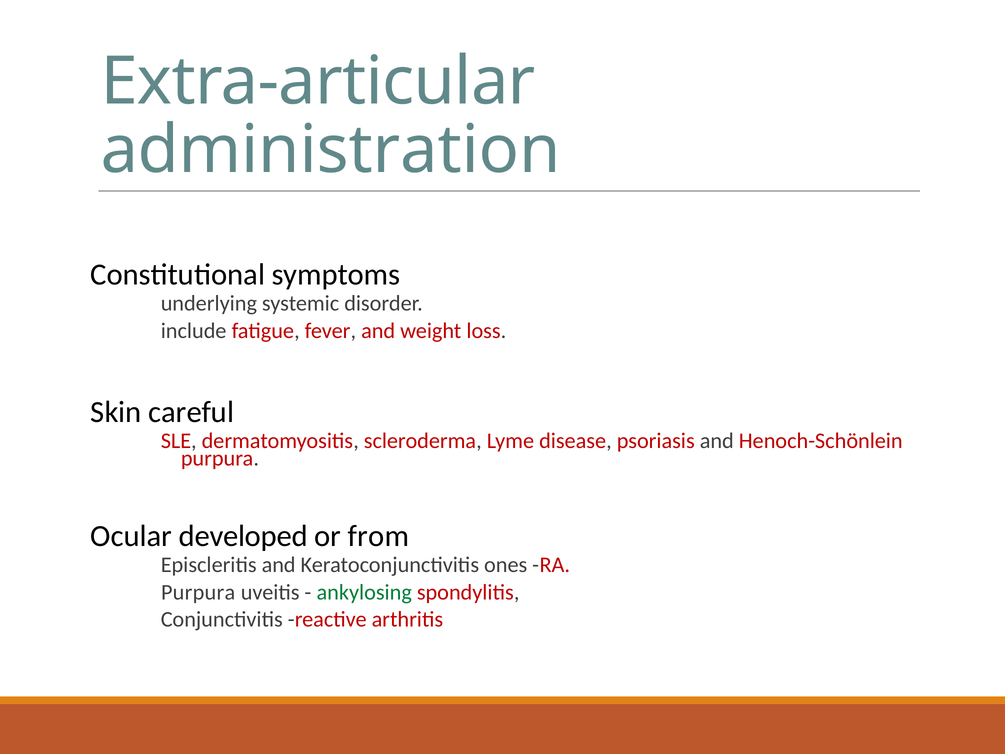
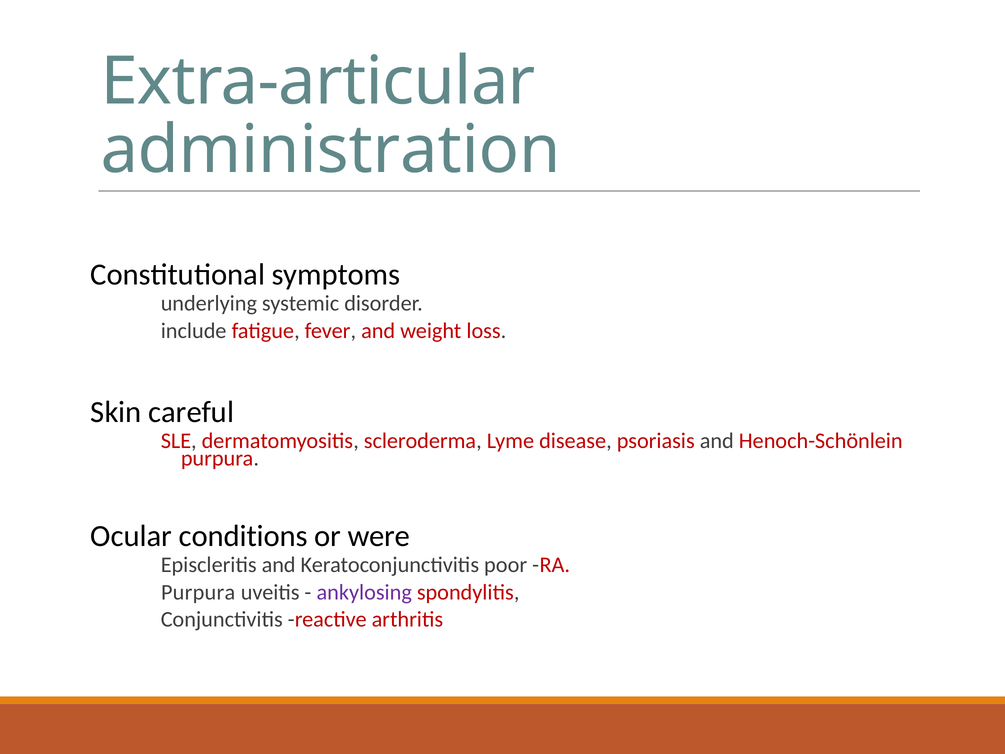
developed: developed -> conditions
from: from -> were
ones: ones -> poor
ankylosing colour: green -> purple
